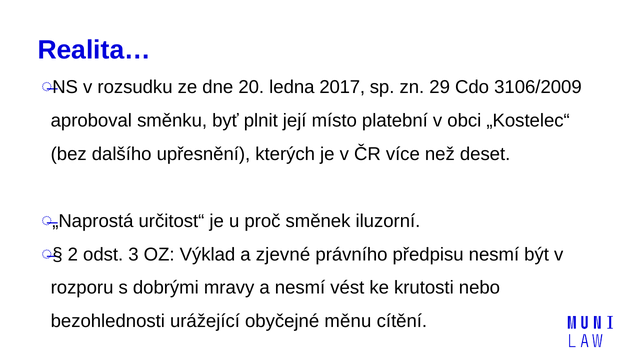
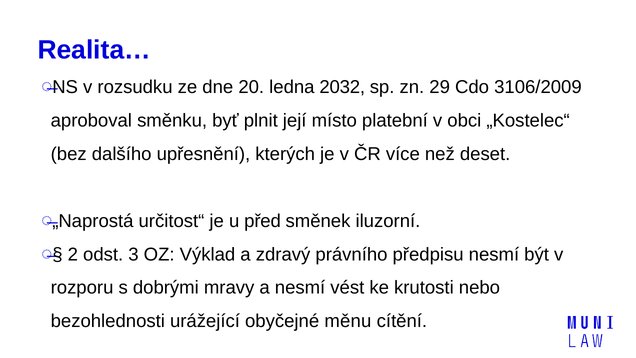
2017: 2017 -> 2032
proč: proč -> před
zjevné: zjevné -> zdravý
